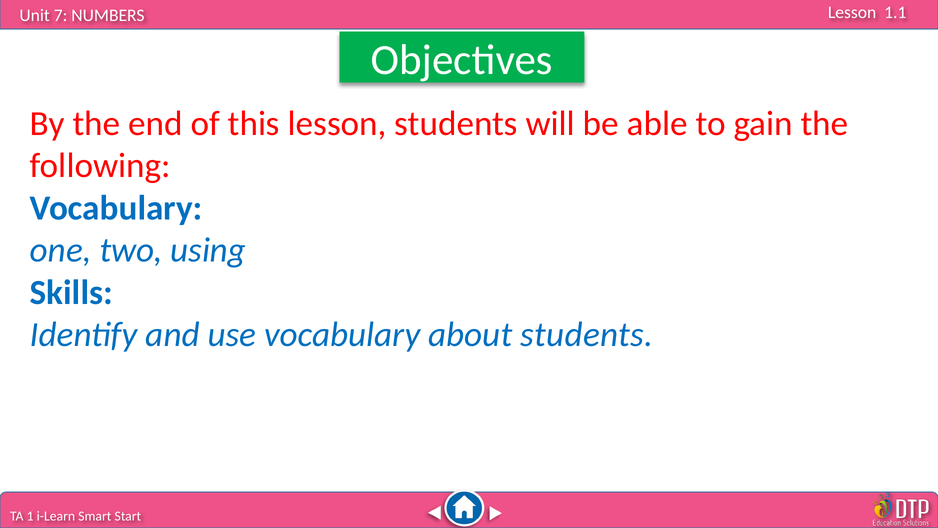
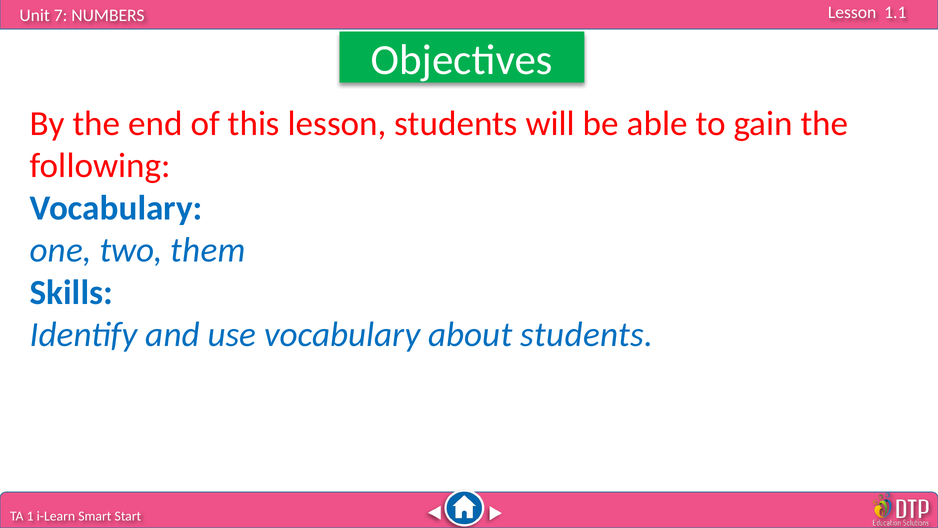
using: using -> them
